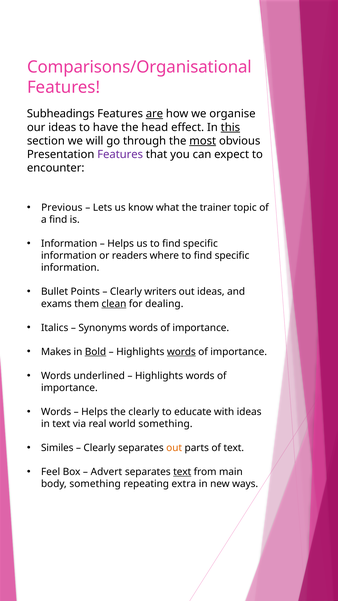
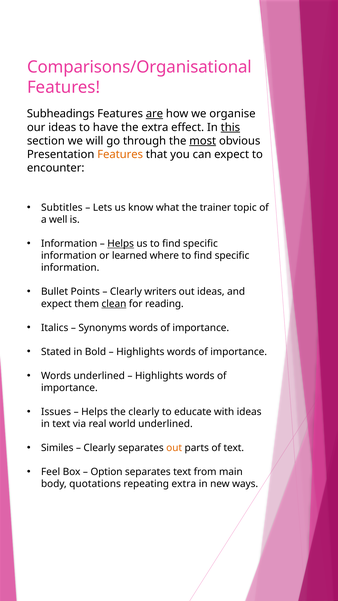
the head: head -> extra
Features at (120, 154) colour: purple -> orange
Previous: Previous -> Subtitles
a find: find -> well
Helps at (121, 244) underline: none -> present
readers: readers -> learned
exams at (56, 304): exams -> expect
dealing: dealing -> reading
Makes: Makes -> Stated
Bold underline: present -> none
words at (181, 352) underline: present -> none
Words at (56, 412): Words -> Issues
world something: something -> underlined
Advert: Advert -> Option
text at (182, 472) underline: present -> none
body something: something -> quotations
